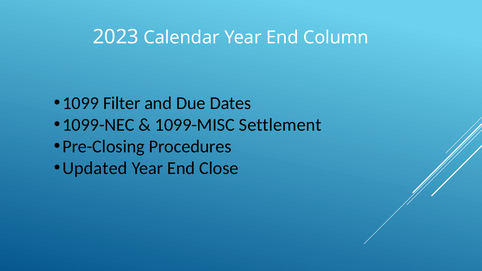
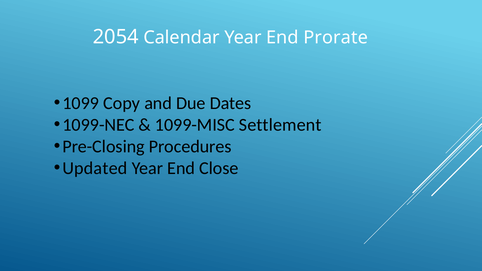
2023: 2023 -> 2054
Column: Column -> Prorate
Filter: Filter -> Copy
